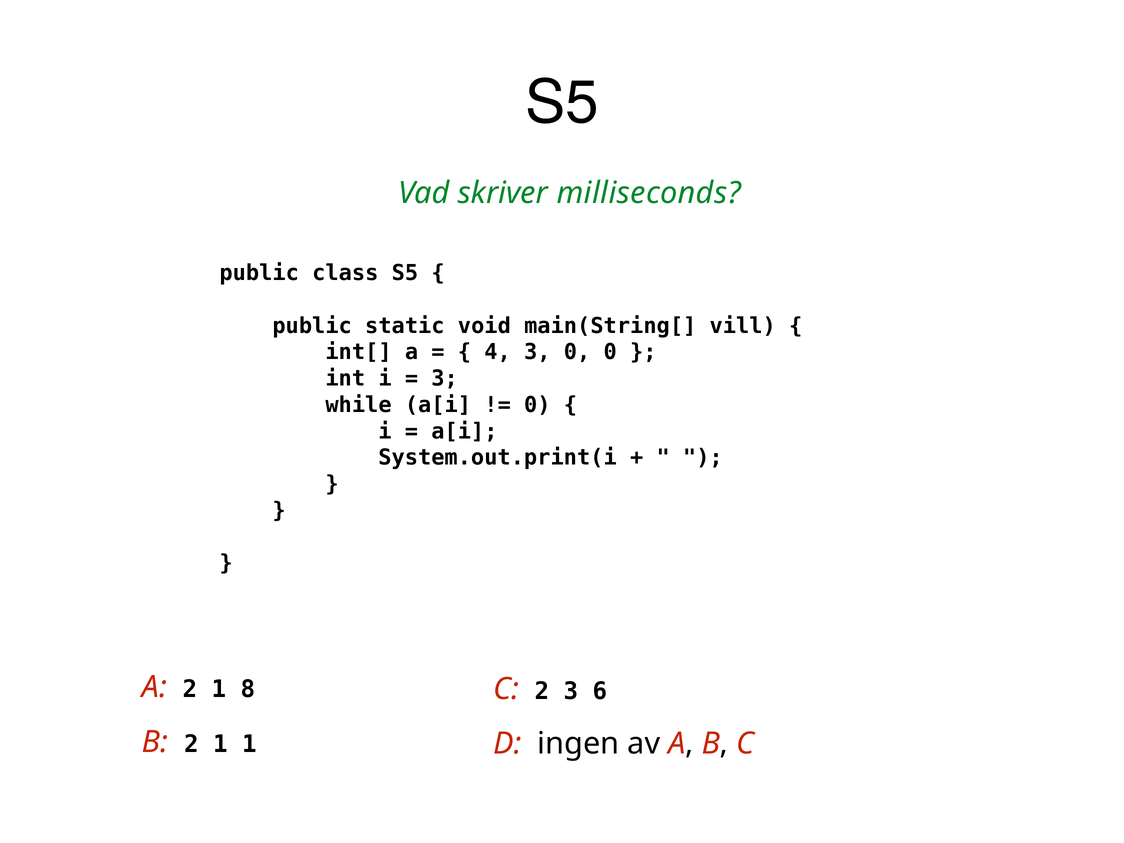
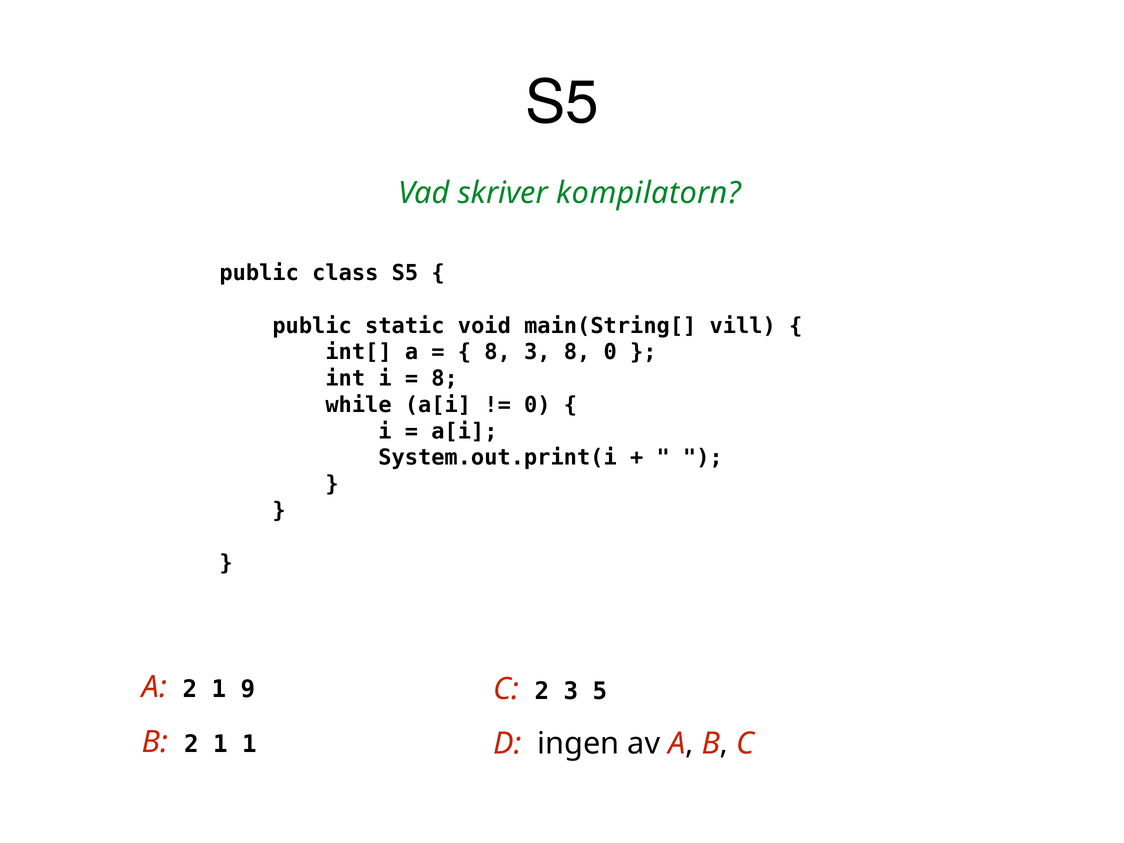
milliseconds: milliseconds -> kompilatorn
4 at (498, 352): 4 -> 8
3 0: 0 -> 8
3 at (445, 379): 3 -> 8
8: 8 -> 9
6: 6 -> 5
